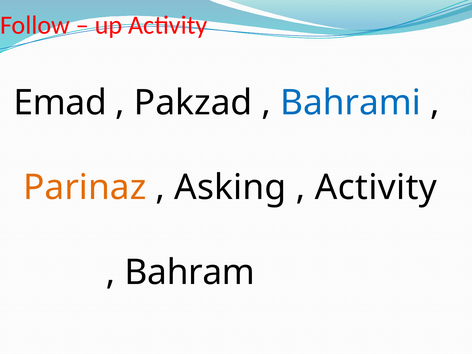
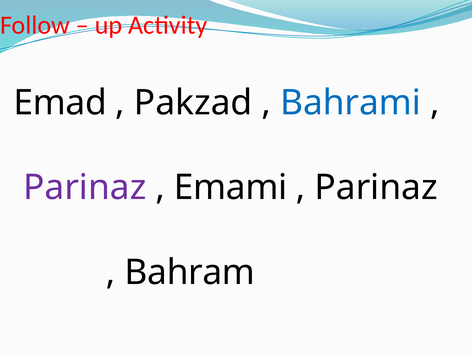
Parinaz at (85, 188) colour: orange -> purple
Asking: Asking -> Emami
Activity at (376, 188): Activity -> Parinaz
